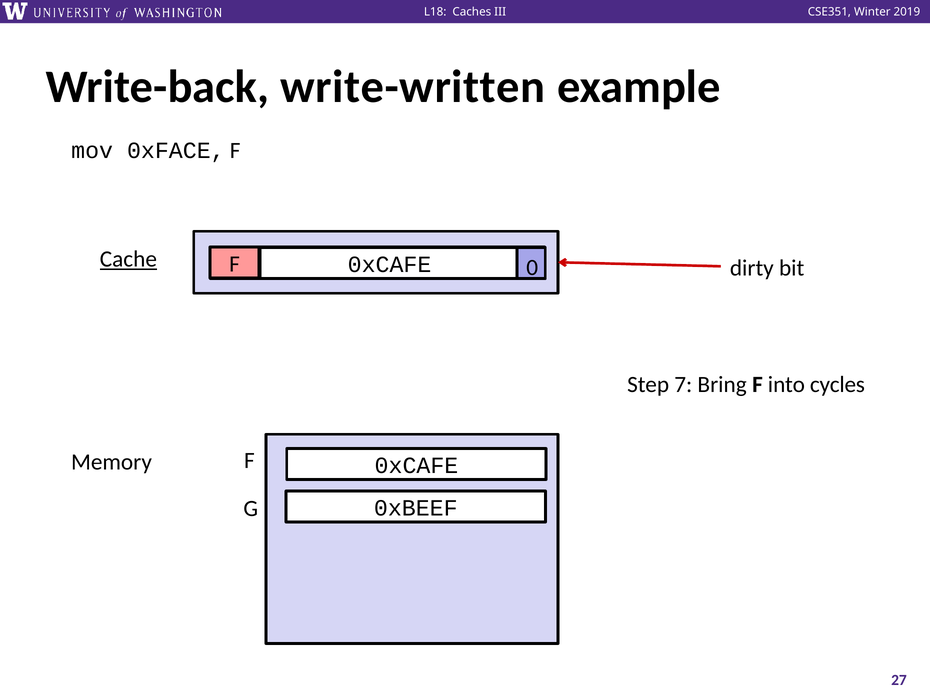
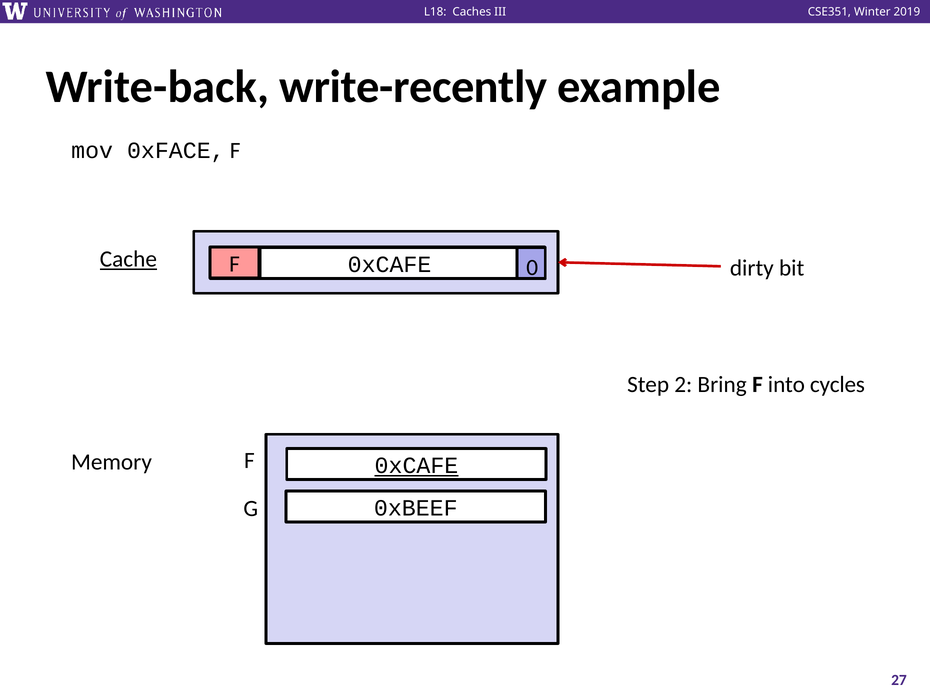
write-written: write-written -> write-recently
7: 7 -> 2
0xCAFE at (416, 465) underline: none -> present
